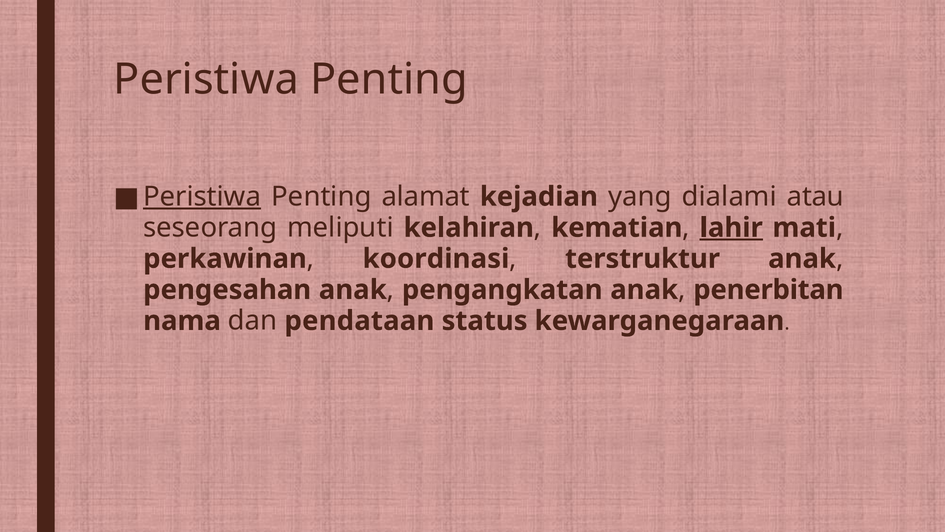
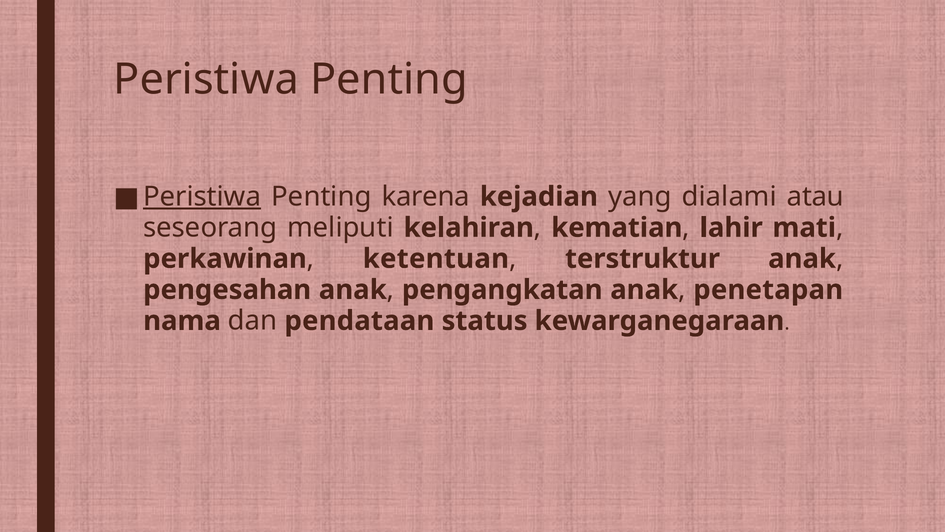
alamat: alamat -> karena
lahir underline: present -> none
koordinasi: koordinasi -> ketentuan
penerbitan: penerbitan -> penetapan
